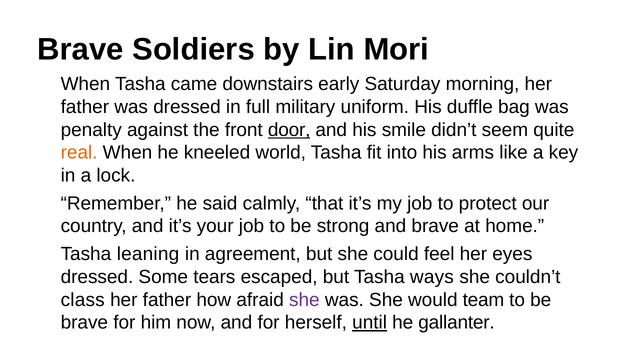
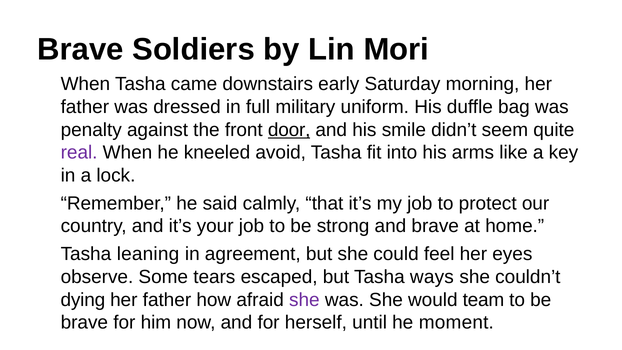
real colour: orange -> purple
world: world -> avoid
dressed at (97, 277): dressed -> observe
class: class -> dying
until underline: present -> none
gallanter: gallanter -> moment
